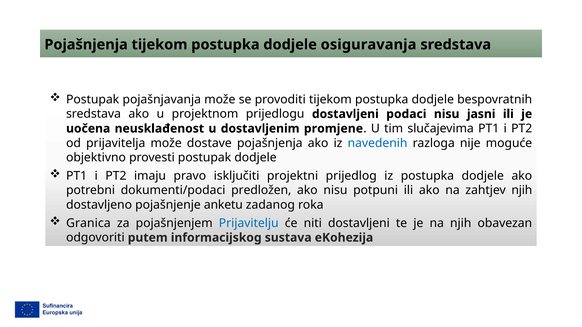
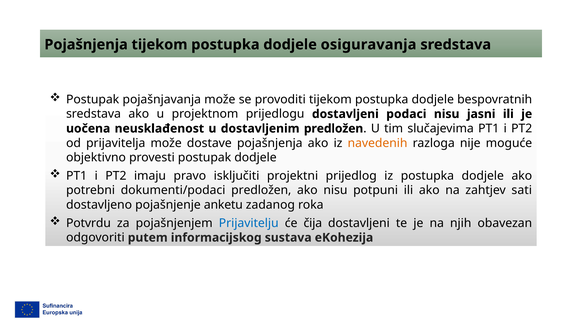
dostavljenim promjene: promjene -> predložen
navedenih colour: blue -> orange
zahtjev njih: njih -> sati
Granica: Granica -> Potvrdu
niti: niti -> čija
